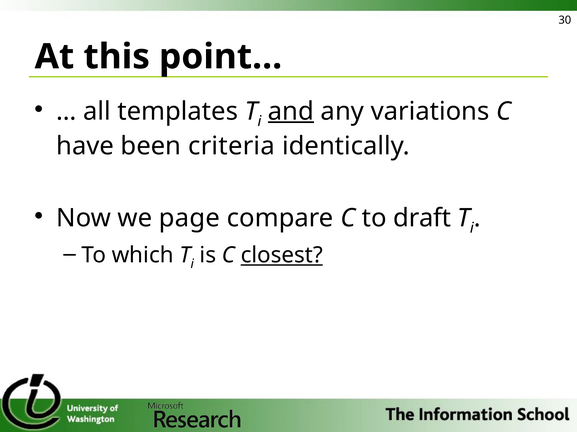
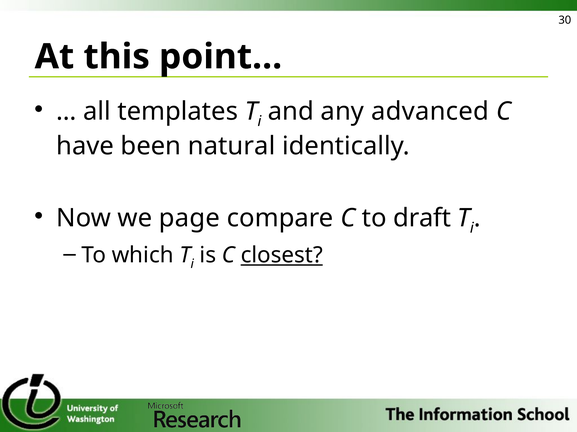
and underline: present -> none
variations: variations -> advanced
criteria: criteria -> natural
